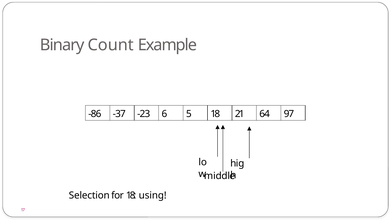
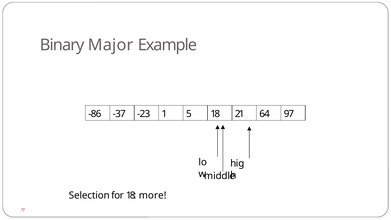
Count: Count -> Major
6: 6 -> 1
using: using -> more
